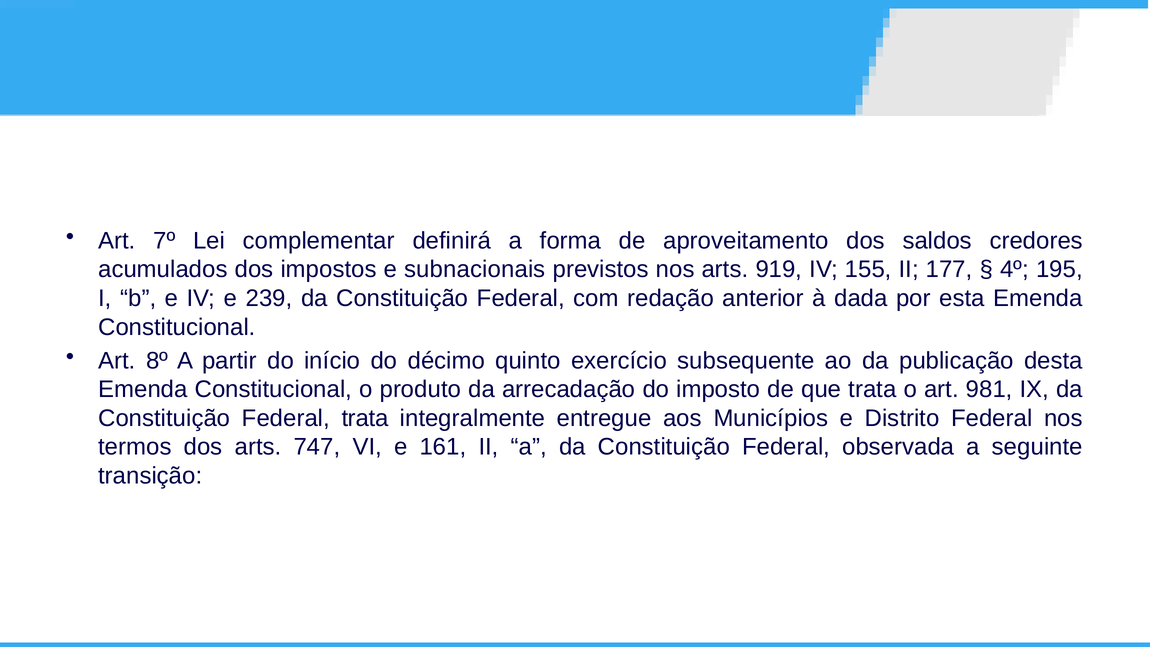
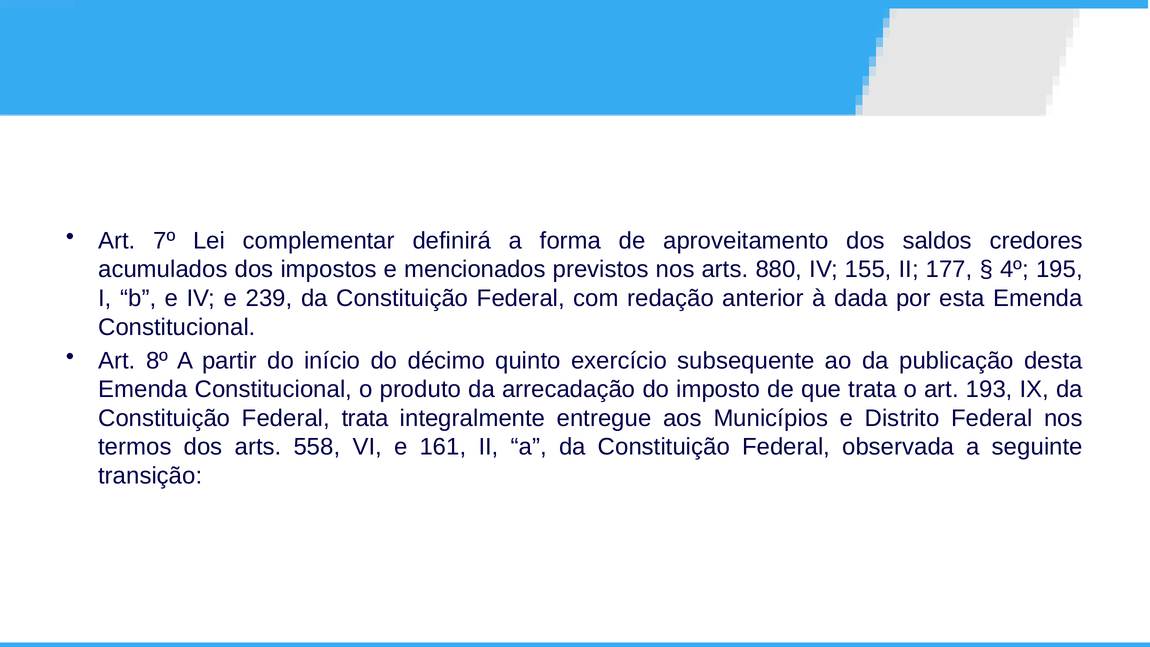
subnacionais: subnacionais -> mencionados
919: 919 -> 880
981: 981 -> 193
747: 747 -> 558
